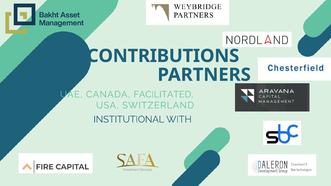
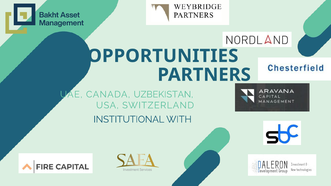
CONTRIBUTIONS: CONTRIBUTIONS -> OPPORTUNITIES
FACILITATED: FACILITATED -> UZBEKISTAN
